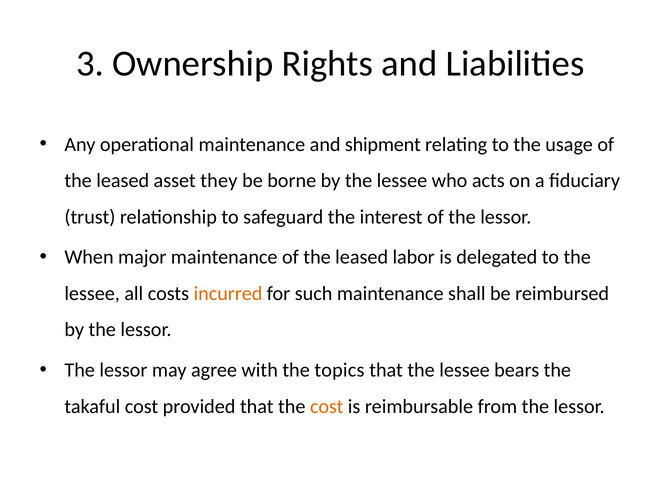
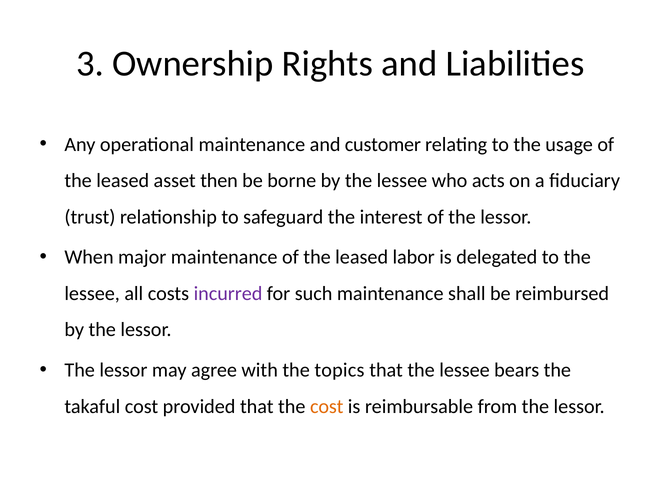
shipment: shipment -> customer
they: they -> then
incurred colour: orange -> purple
